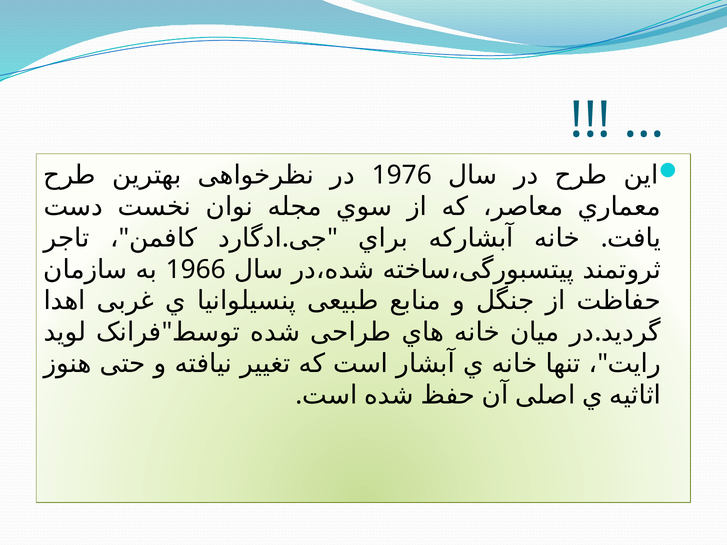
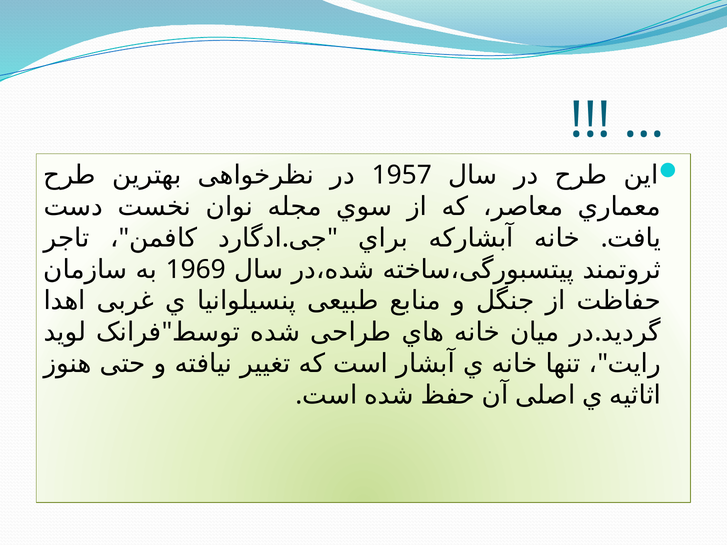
1976: 1976 -> 1957
1966: 1966 -> 1969
